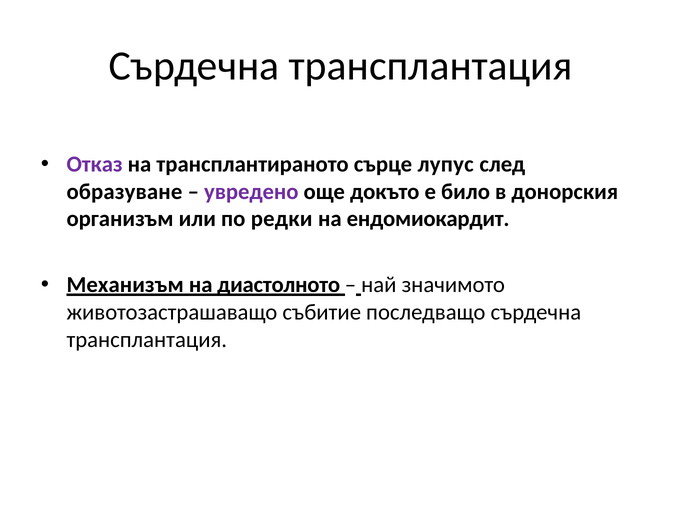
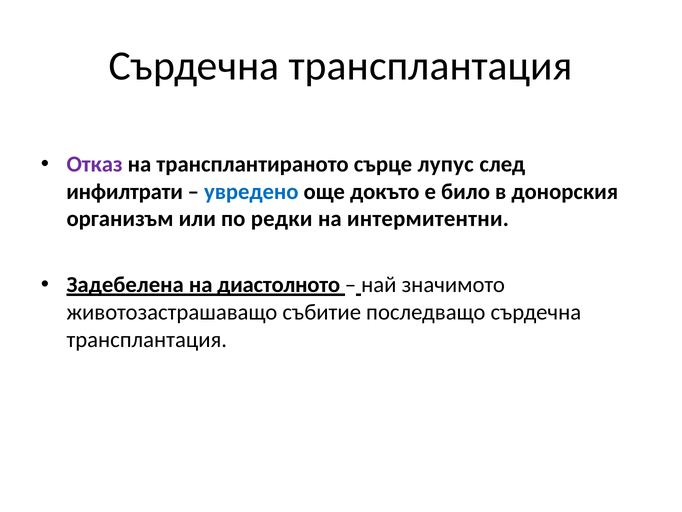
образуване: образуване -> инфилтрати
увредено colour: purple -> blue
ендомиокардит: ендомиокардит -> интермитентни
Механизъм: Механизъм -> Задебелена
